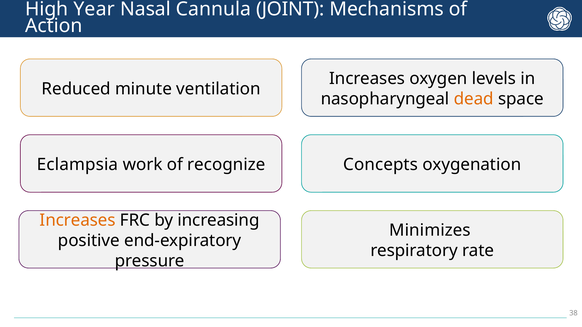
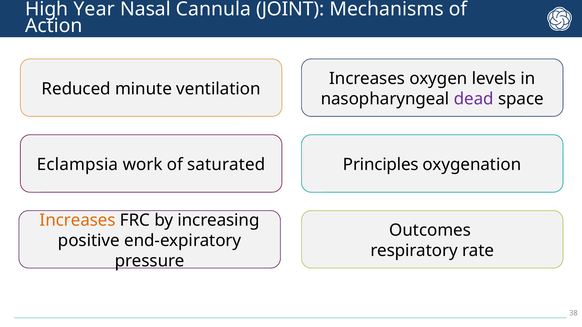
dead colour: orange -> purple
recognize: recognize -> saturated
Concepts: Concepts -> Principles
Minimizes: Minimizes -> Outcomes
